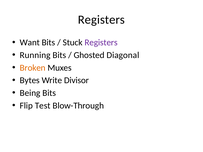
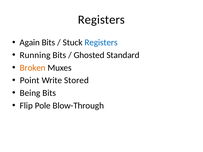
Want: Want -> Again
Registers at (101, 43) colour: purple -> blue
Diagonal: Diagonal -> Standard
Bytes: Bytes -> Point
Divisor: Divisor -> Stored
Test: Test -> Pole
